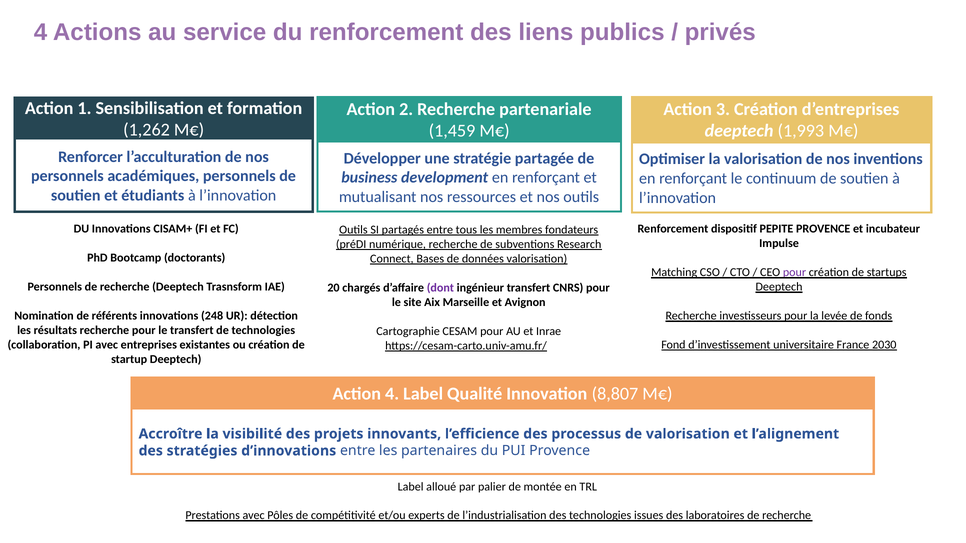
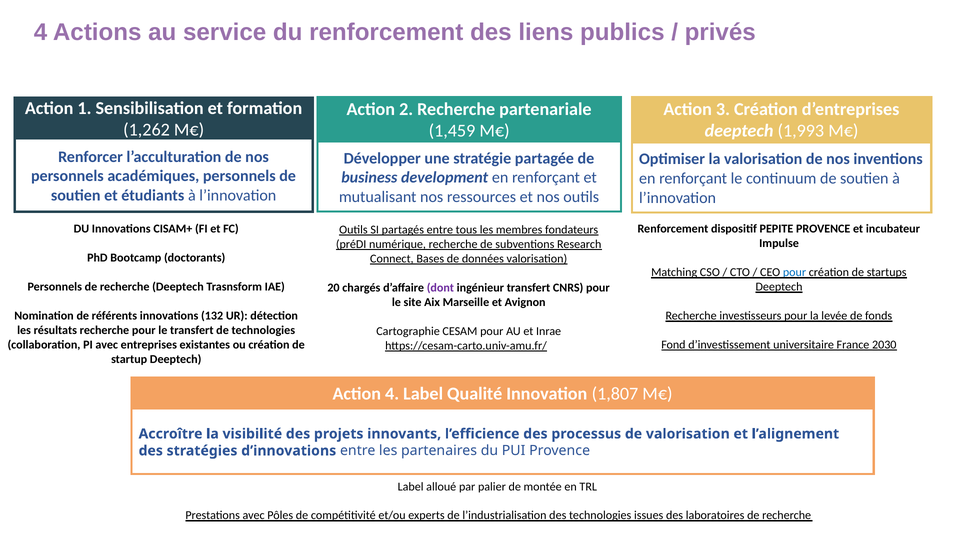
pour at (795, 273) colour: purple -> blue
248: 248 -> 132
8,807: 8,807 -> 1,807
